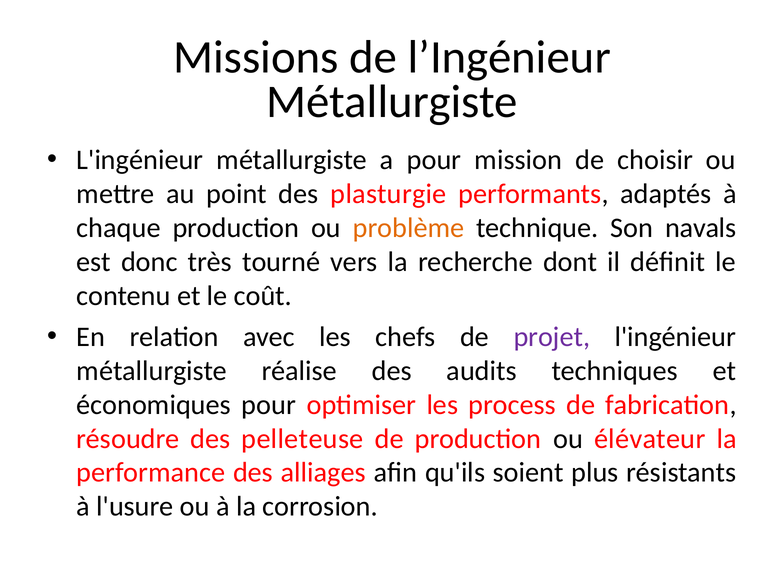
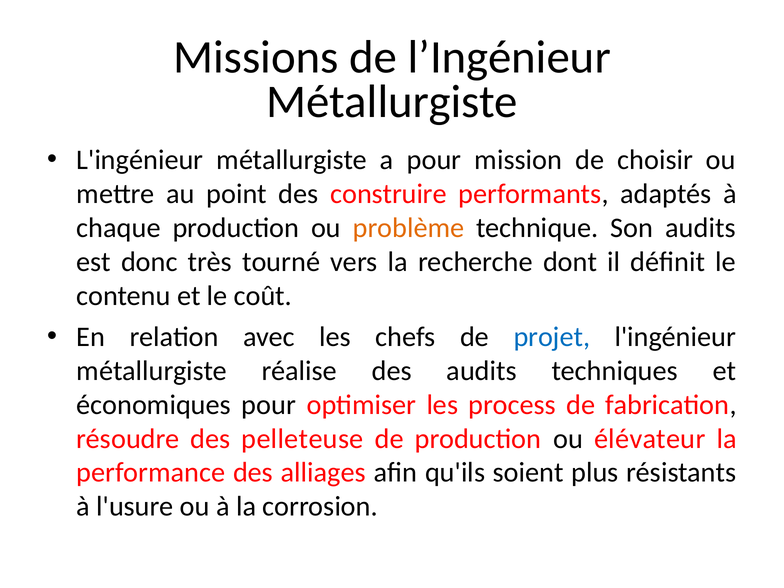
plasturgie: plasturgie -> construire
Son navals: navals -> audits
projet colour: purple -> blue
